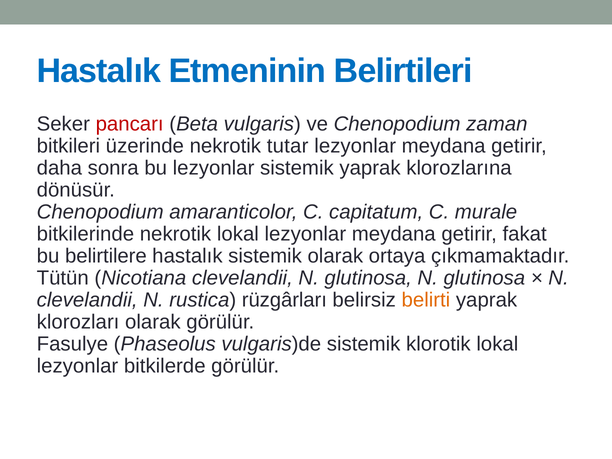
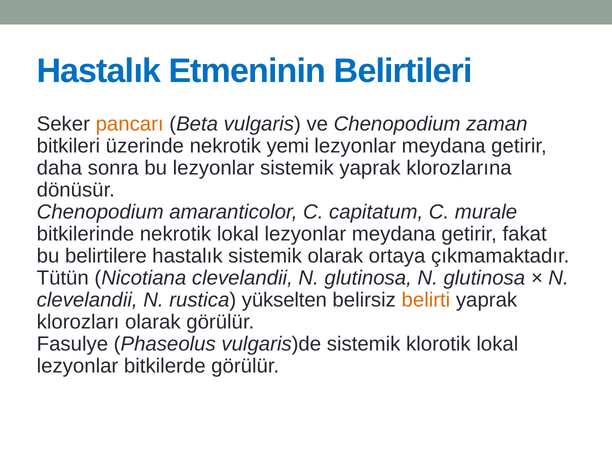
pancarı colour: red -> orange
tutar: tutar -> yemi
rüzgârları: rüzgârları -> yükselten
